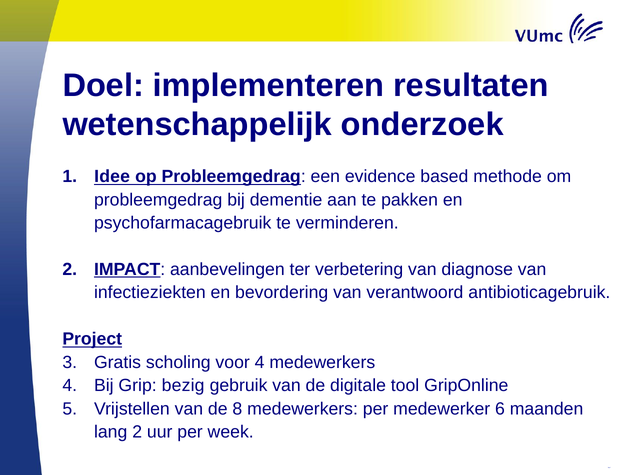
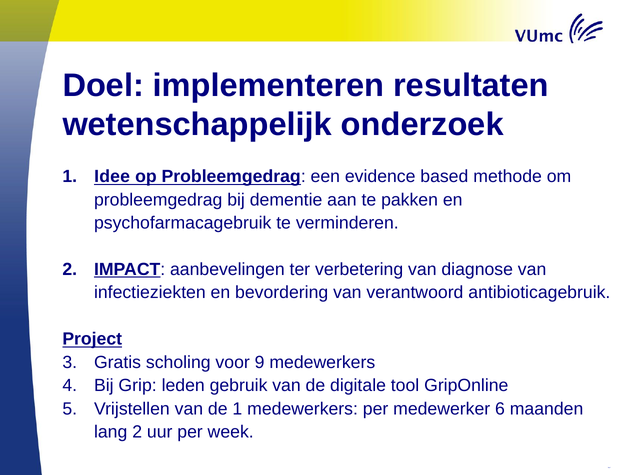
voor 4: 4 -> 9
bezig: bezig -> leden
de 8: 8 -> 1
